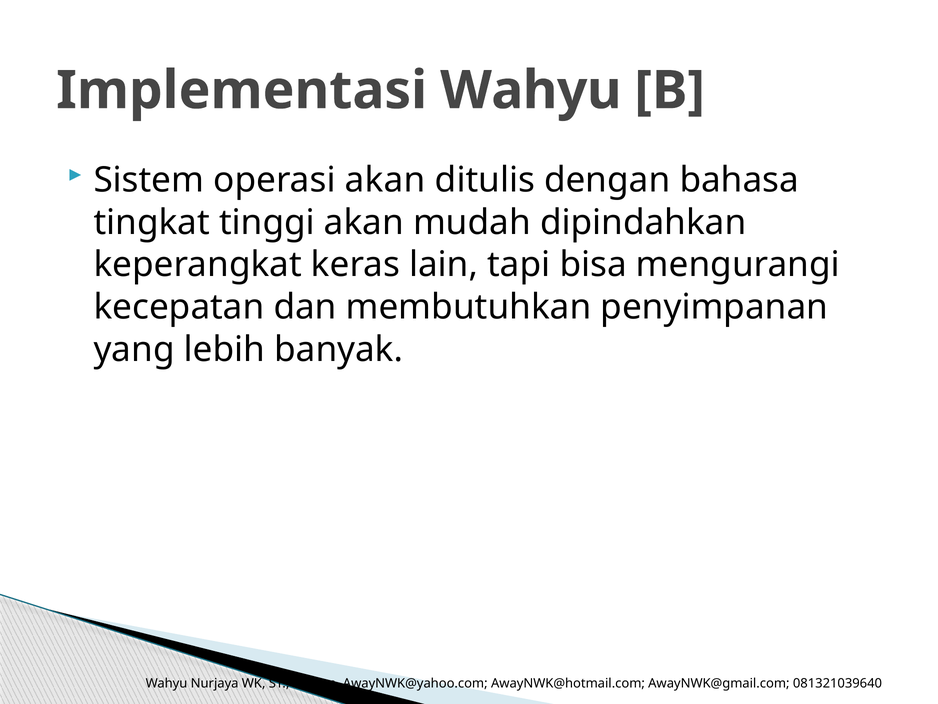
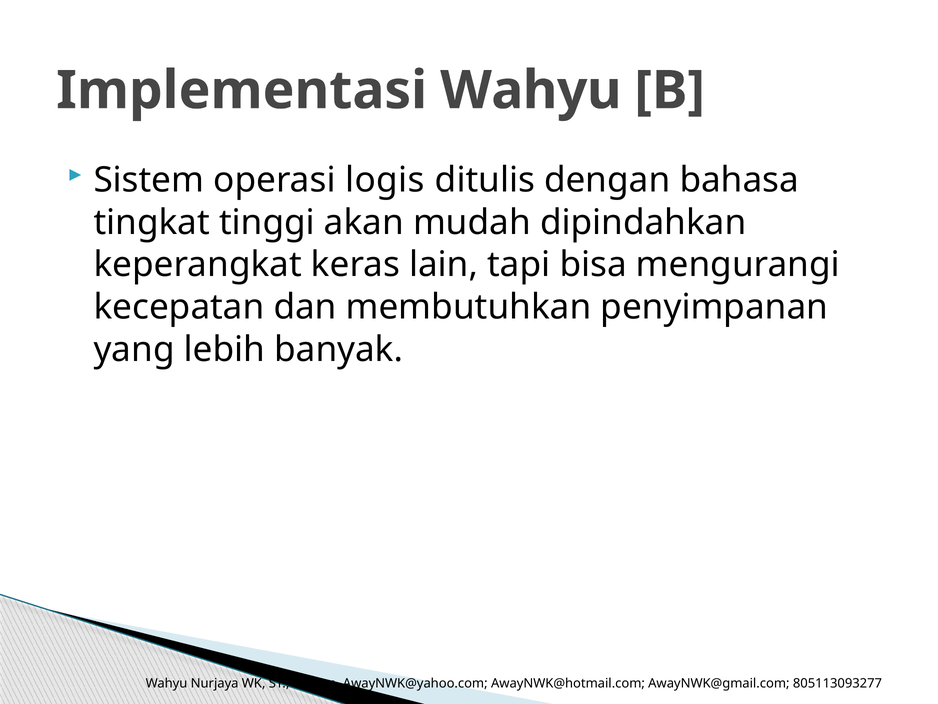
operasi akan: akan -> logis
081321039640: 081321039640 -> 805113093277
